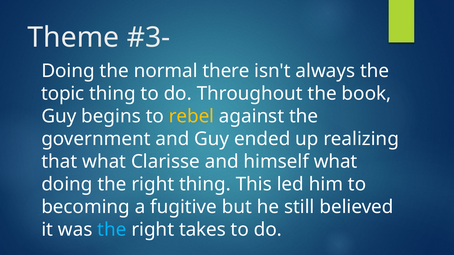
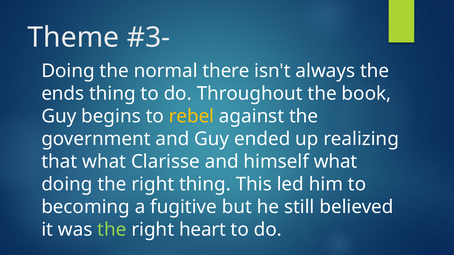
topic: topic -> ends
the at (112, 230) colour: light blue -> light green
takes: takes -> heart
